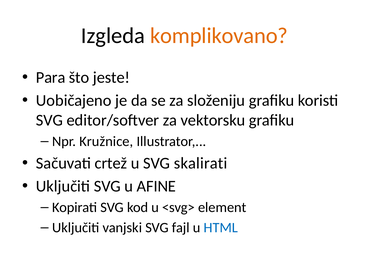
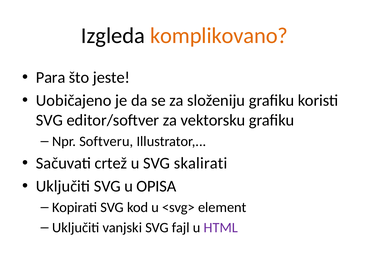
Kružnice: Kružnice -> Softveru
AFINE: AFINE -> OPISA
HTML colour: blue -> purple
